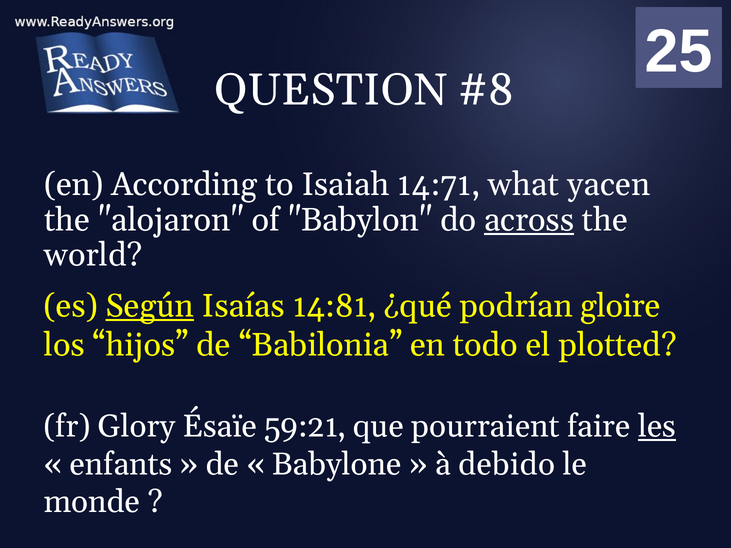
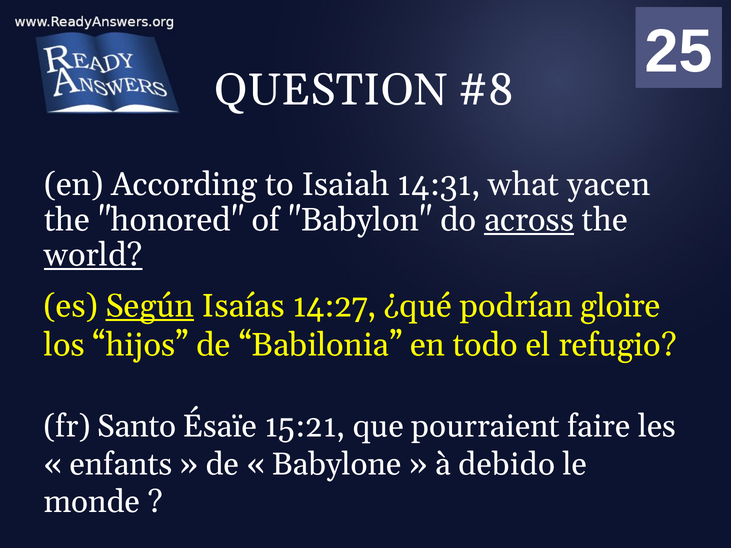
14:71: 14:71 -> 14:31
alojaron: alojaron -> honored
world underline: none -> present
14:81: 14:81 -> 14:27
plotted: plotted -> refugio
Glory: Glory -> Santo
59:21: 59:21 -> 15:21
les underline: present -> none
